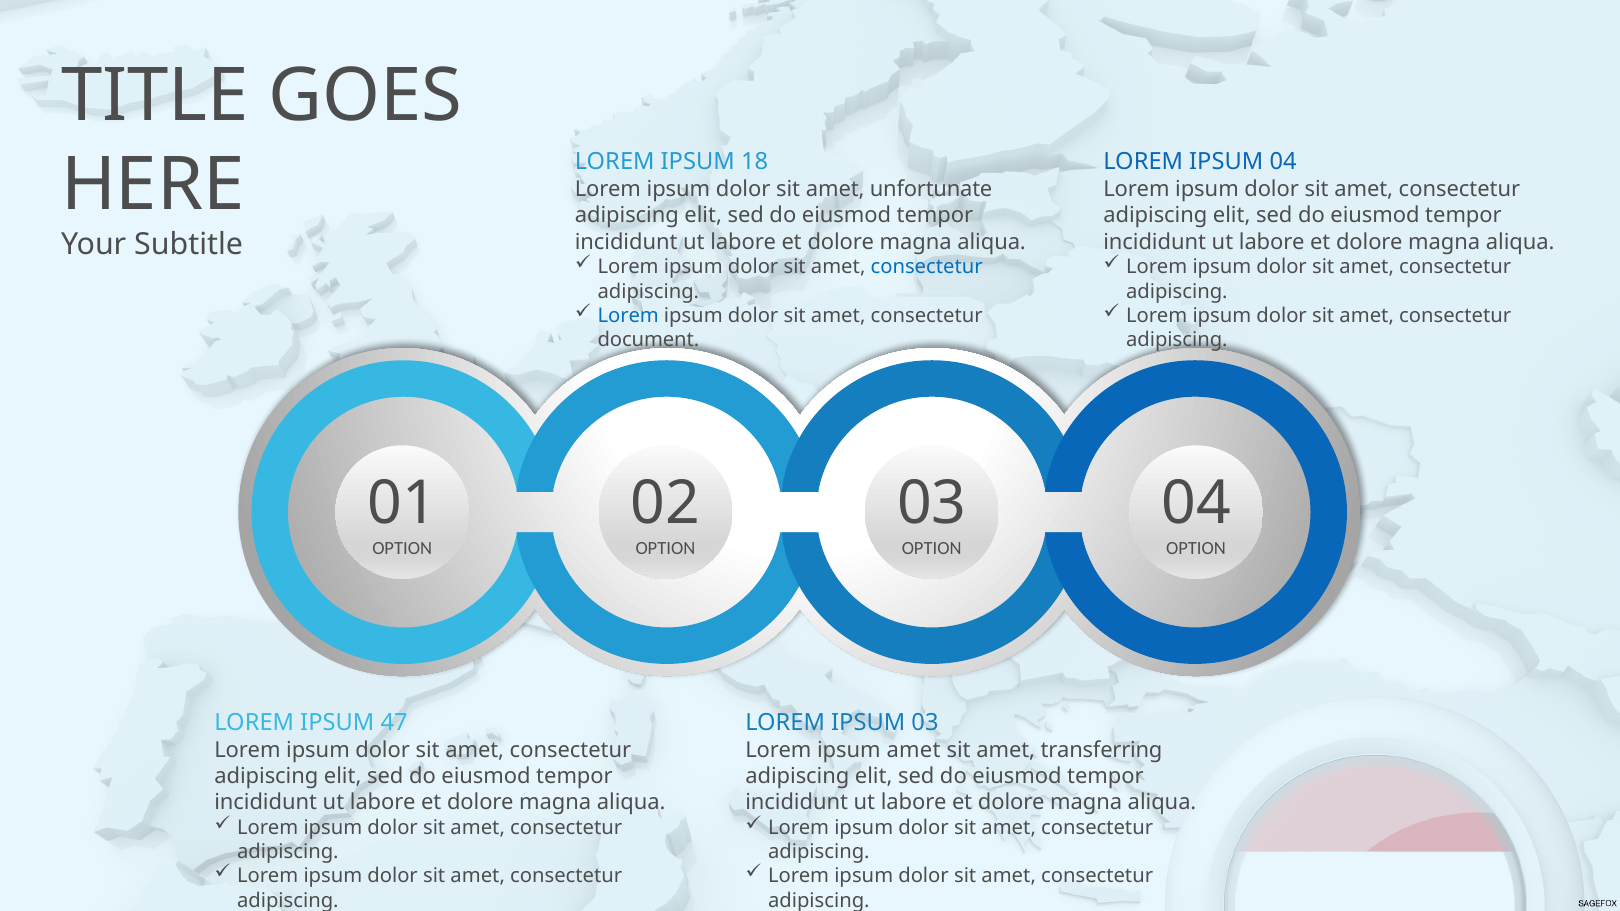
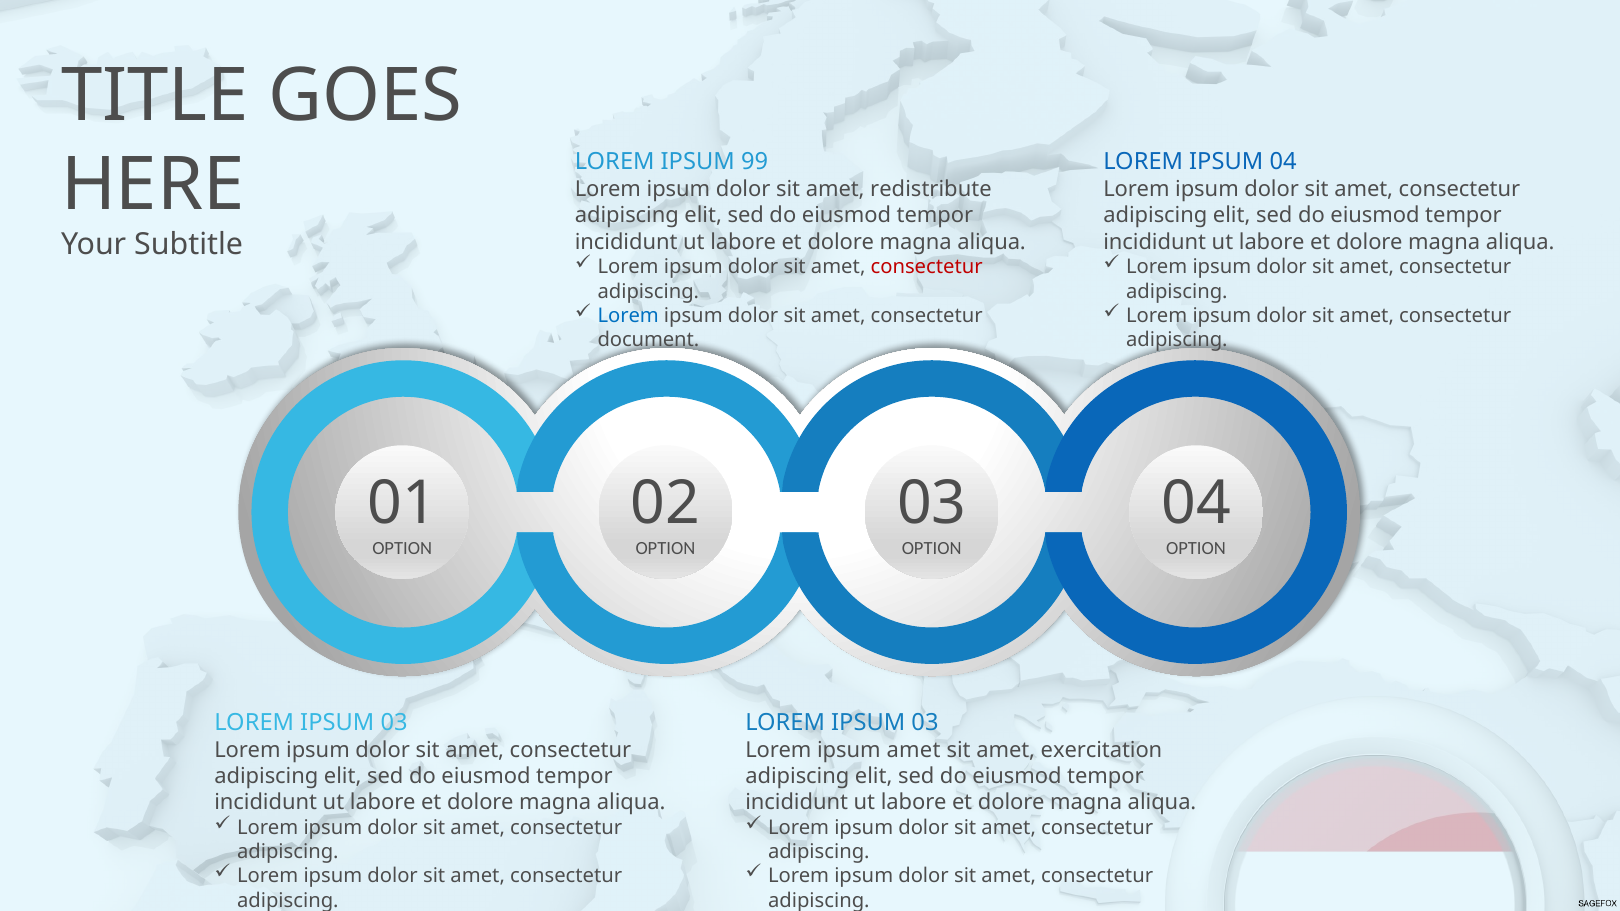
18: 18 -> 99
unfortunate: unfortunate -> redistribute
consectetur at (927, 267) colour: blue -> red
47 at (394, 723): 47 -> 03
transferring: transferring -> exercitation
